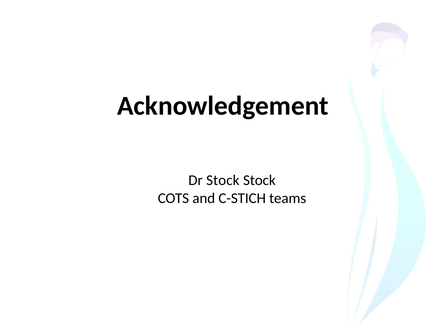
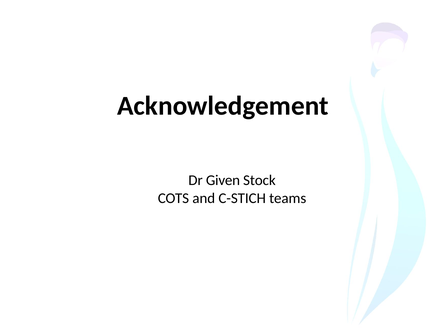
Dr Stock: Stock -> Given
